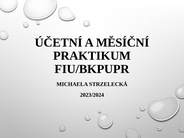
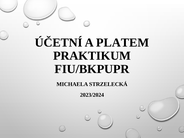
MĚSÍČNÍ: MĚSÍČNÍ -> PLATEM
